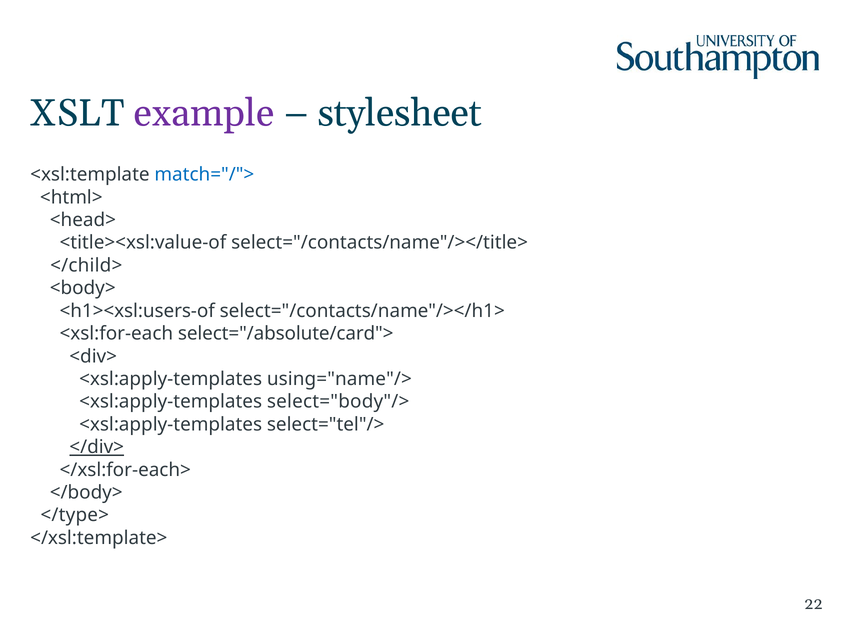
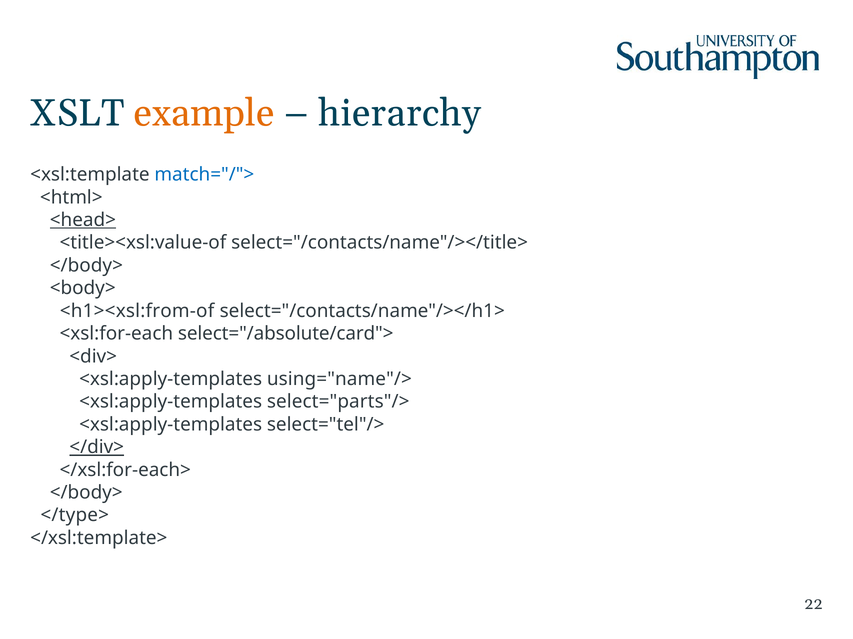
example colour: purple -> orange
stylesheet: stylesheet -> hierarchy
<head> underline: none -> present
</child> at (86, 266): </child> -> </body>
<h1><xsl:users-of: <h1><xsl:users-of -> <h1><xsl:from-of
select="body"/>: select="body"/> -> select="parts"/>
